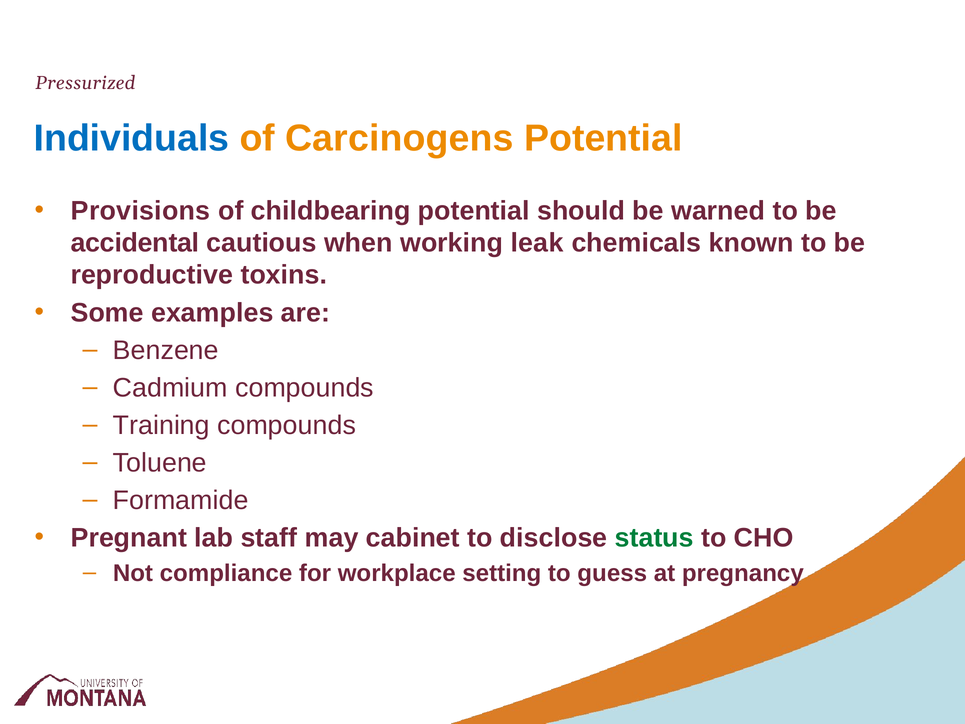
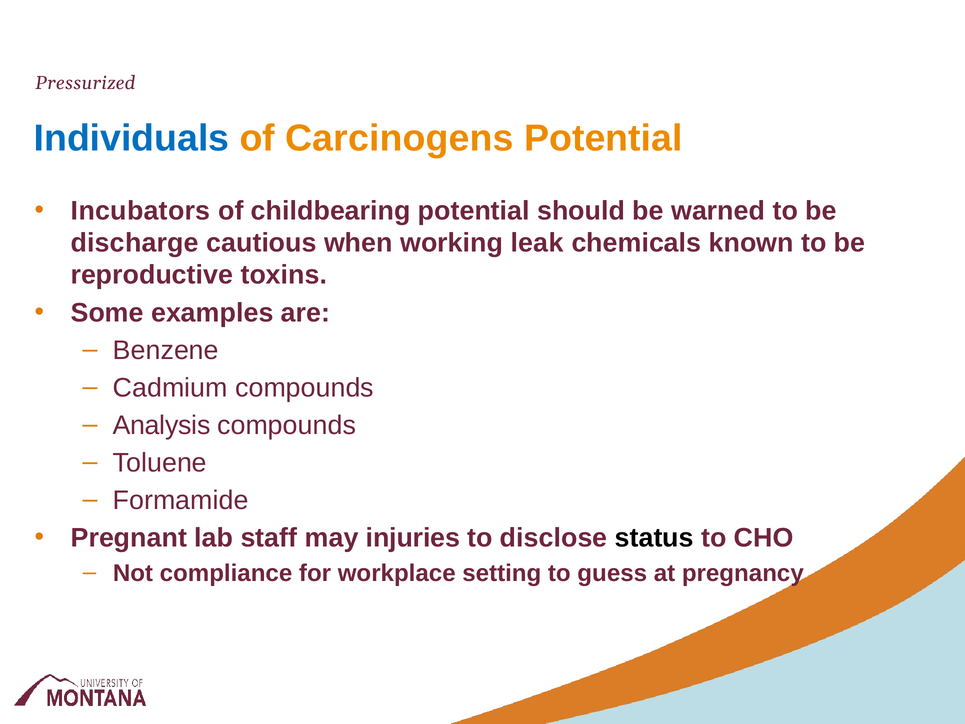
Provisions: Provisions -> Incubators
accidental: accidental -> discharge
Training: Training -> Analysis
cabinet: cabinet -> injuries
status colour: green -> black
